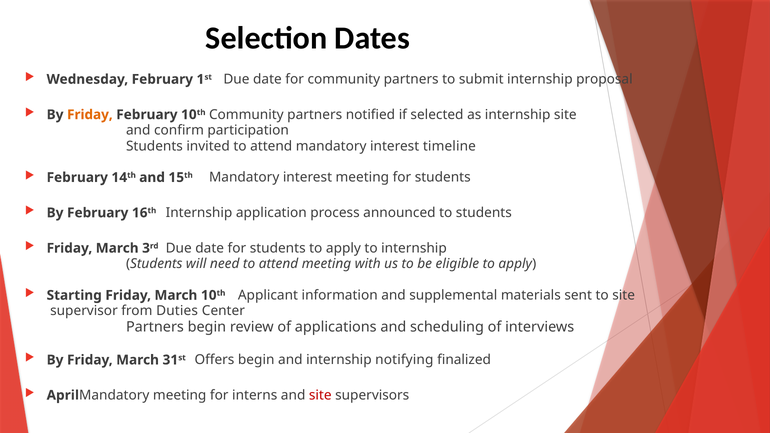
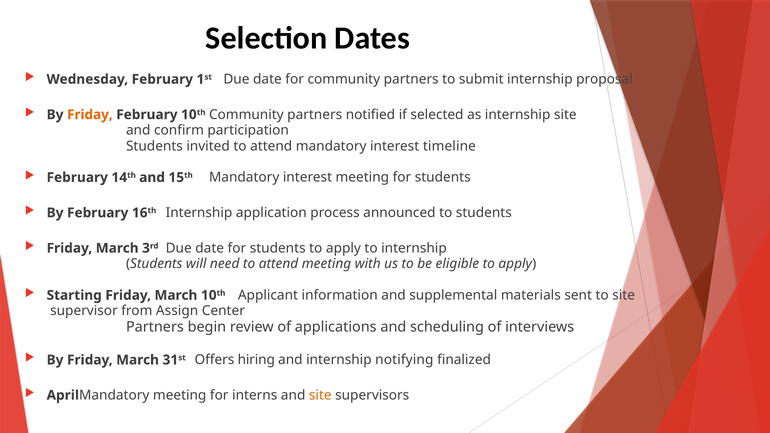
Duties: Duties -> Assign
Offers begin: begin -> hiring
site at (320, 395) colour: red -> orange
